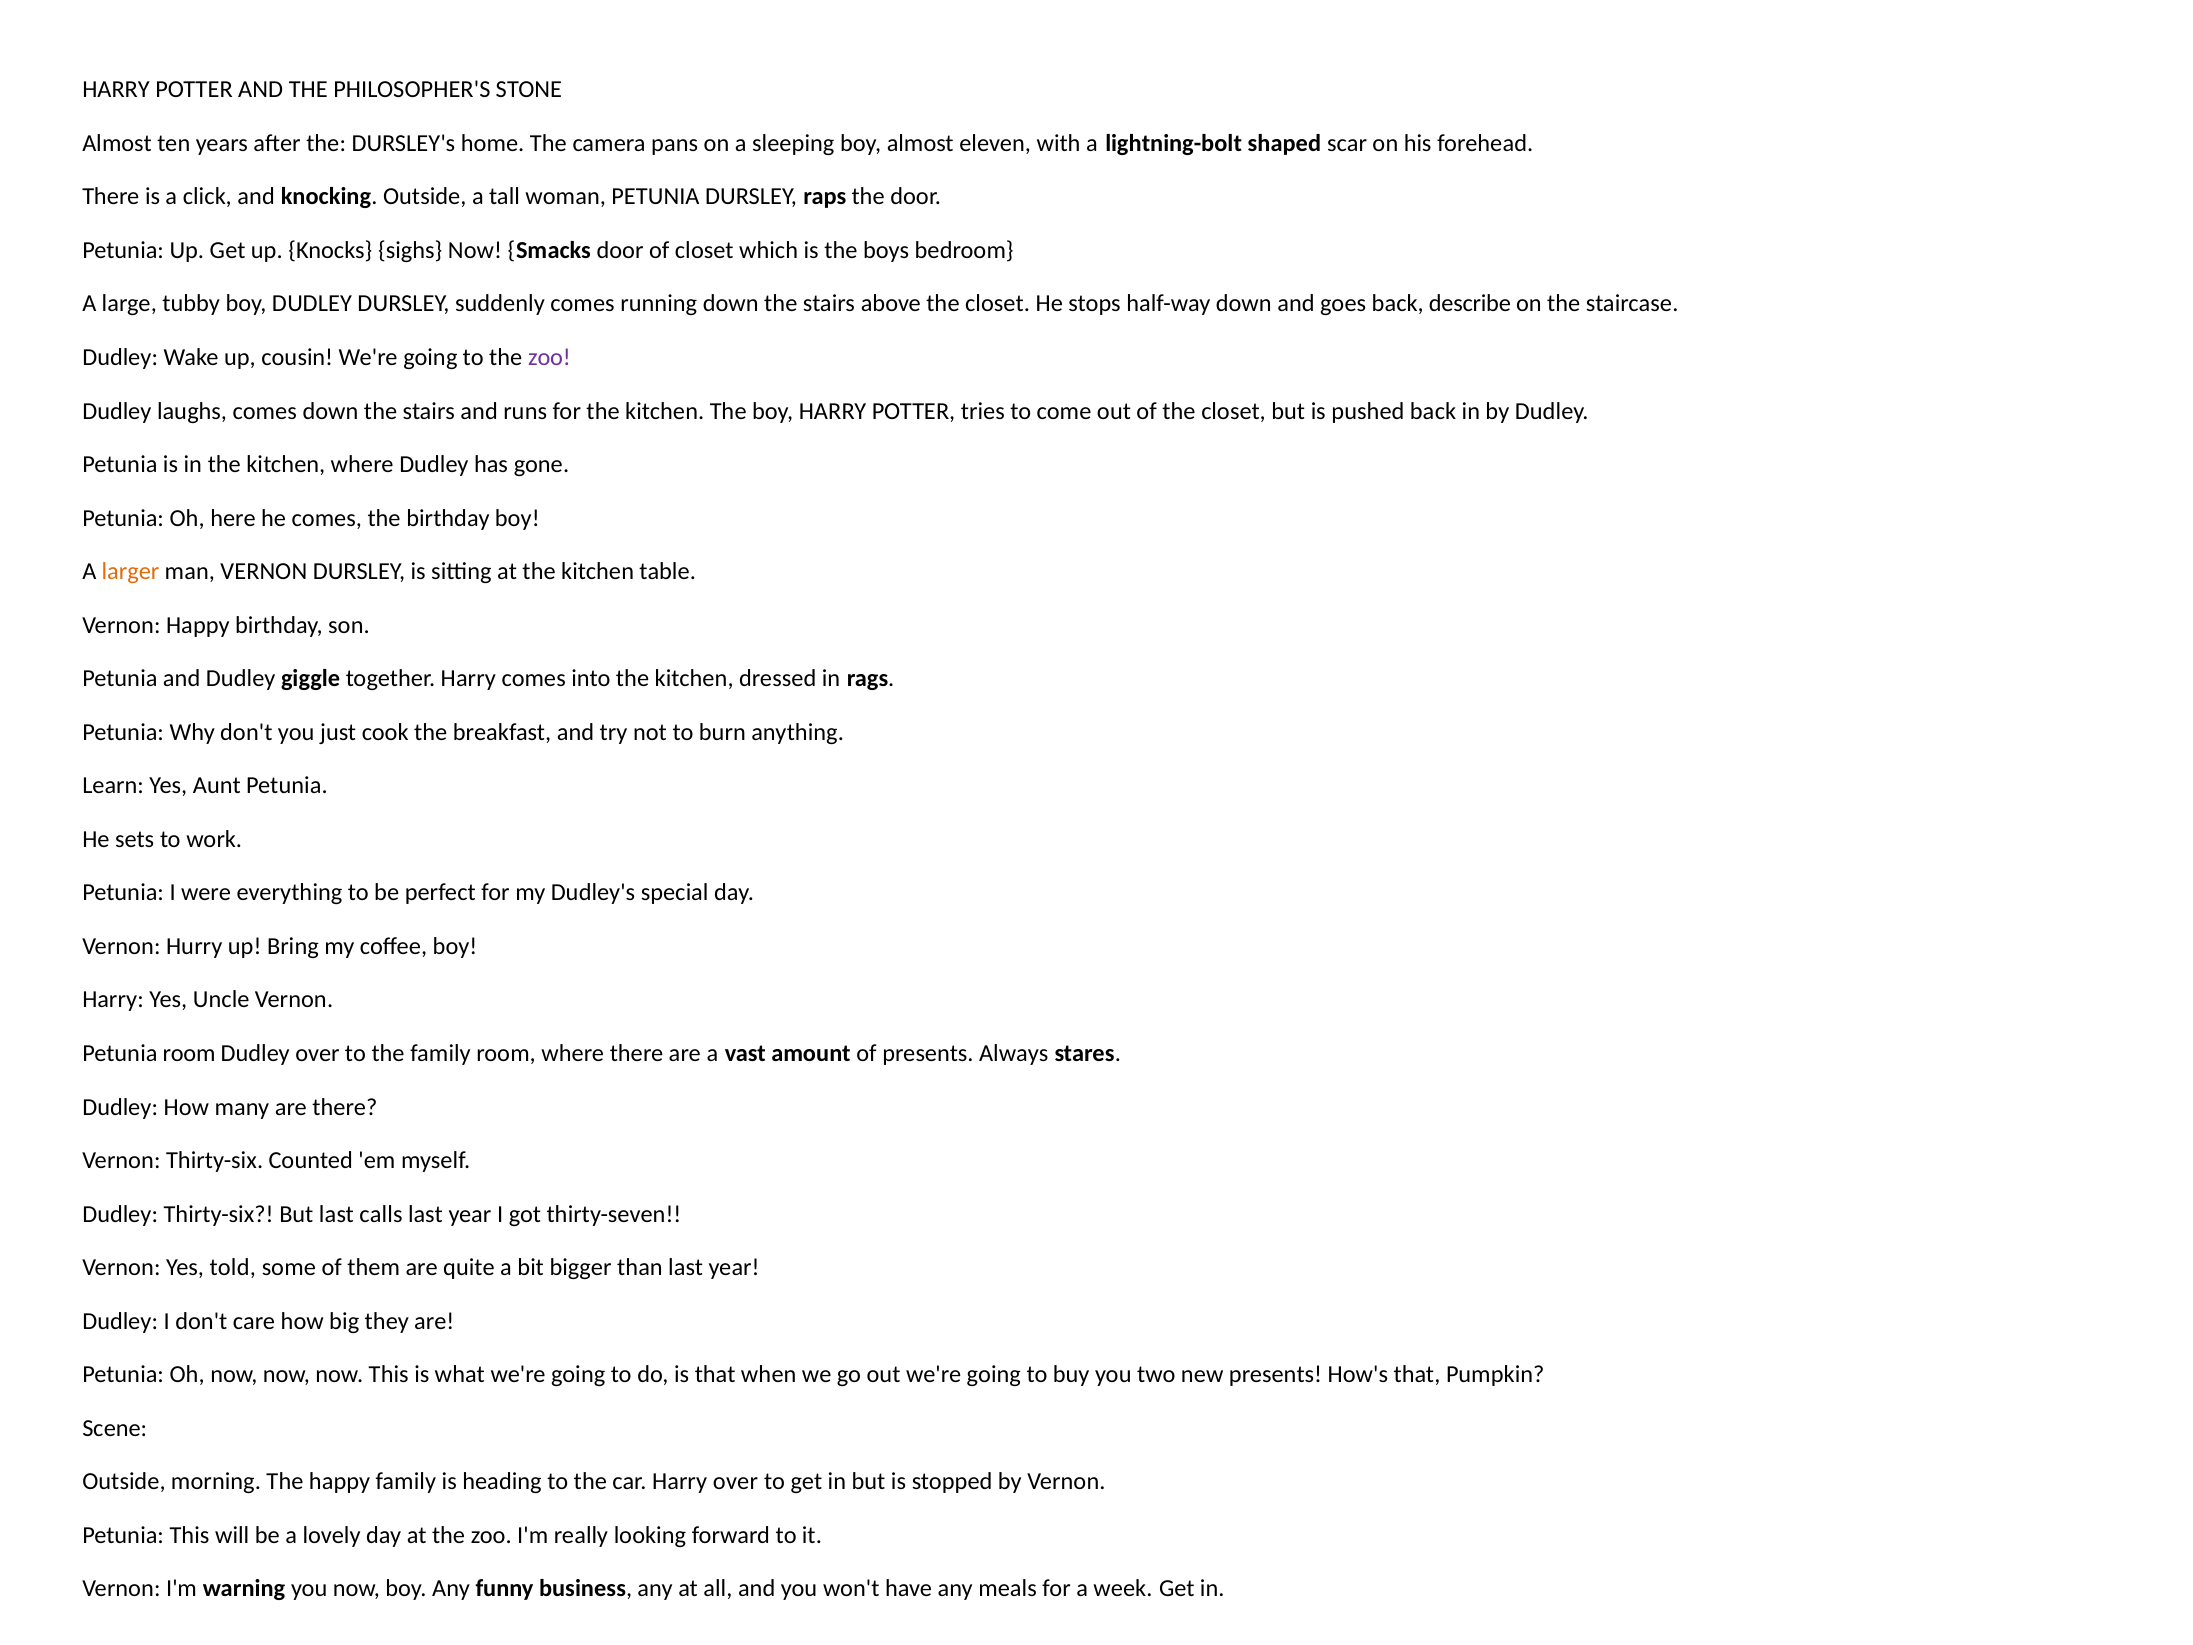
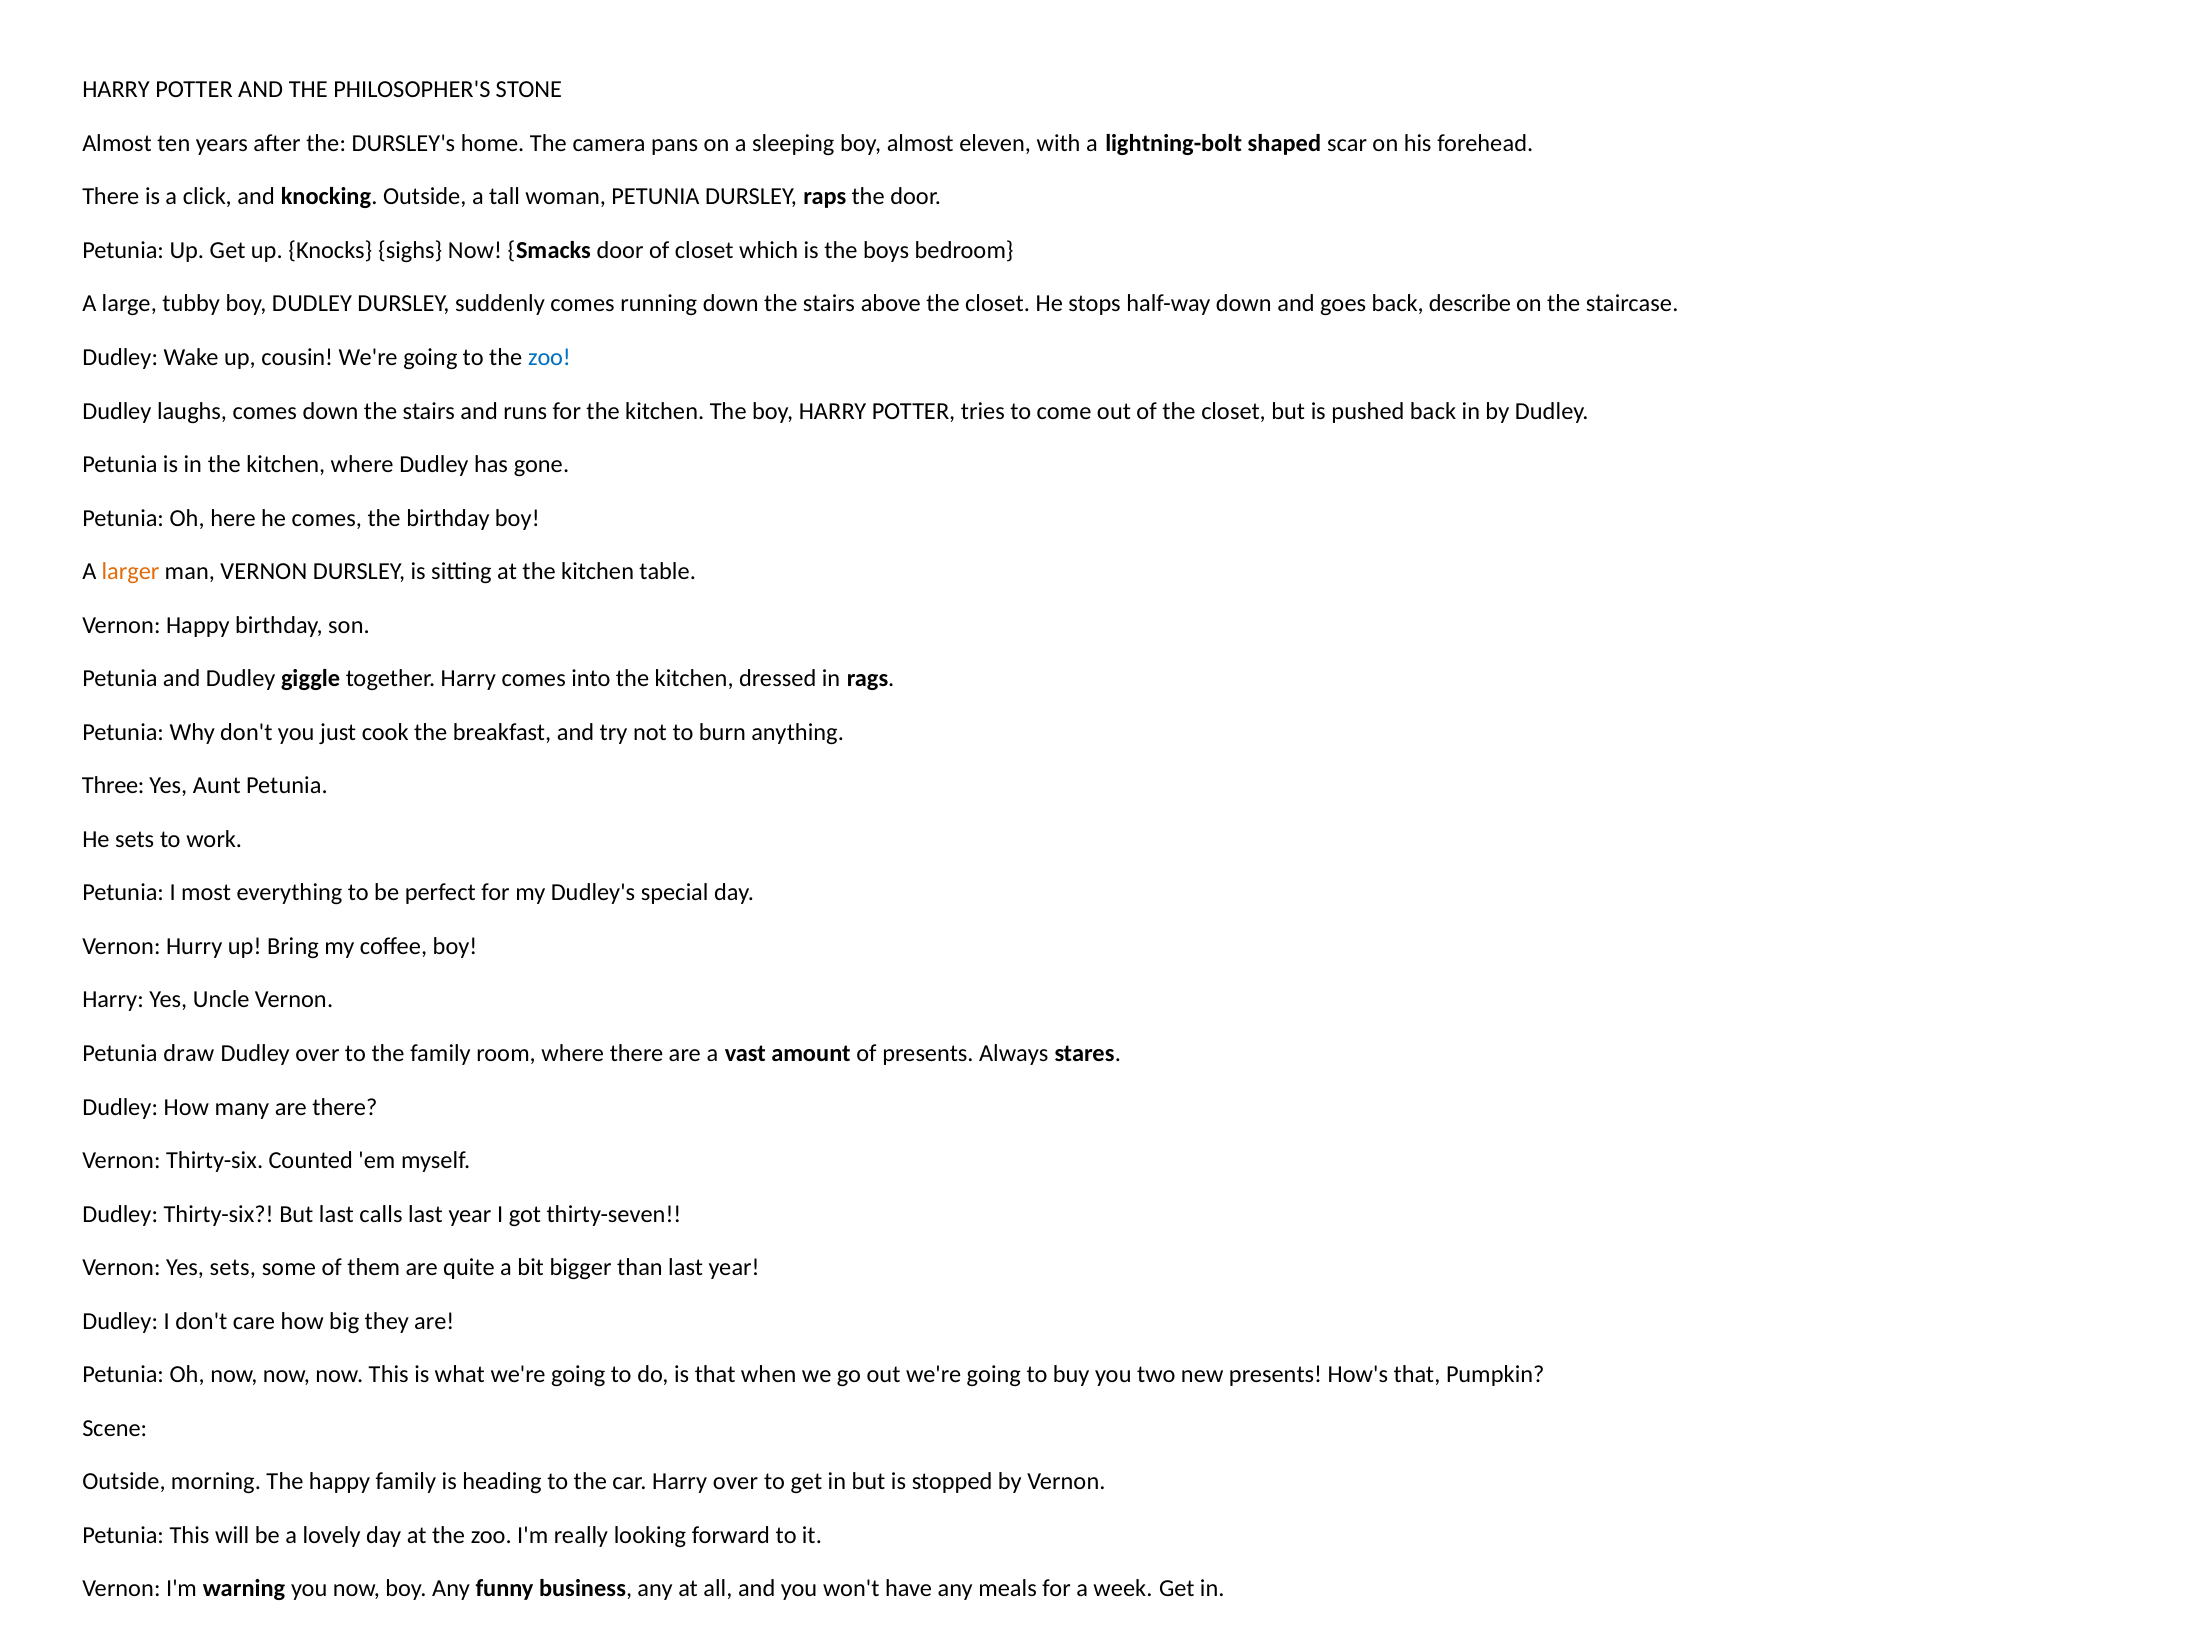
zoo at (549, 357) colour: purple -> blue
Learn: Learn -> Three
were: were -> most
Petunia room: room -> draw
Yes told: told -> sets
